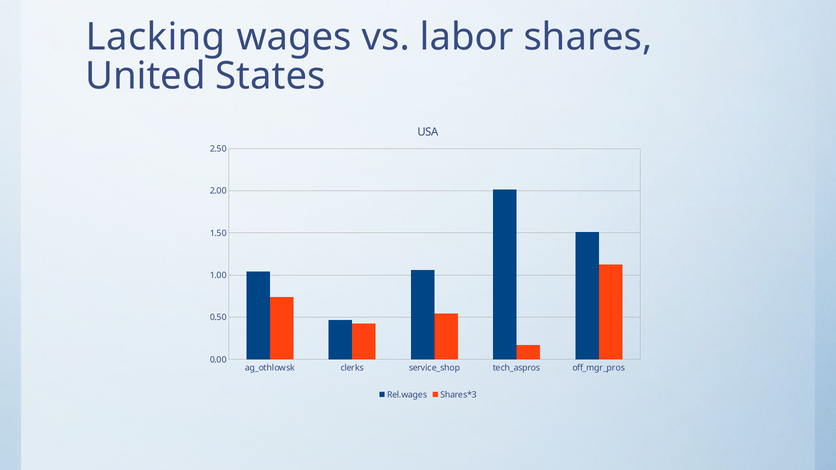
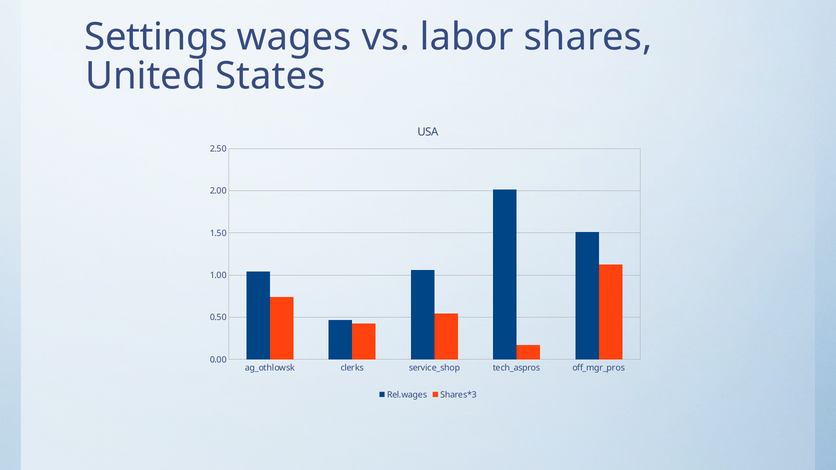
Lacking: Lacking -> Settings
